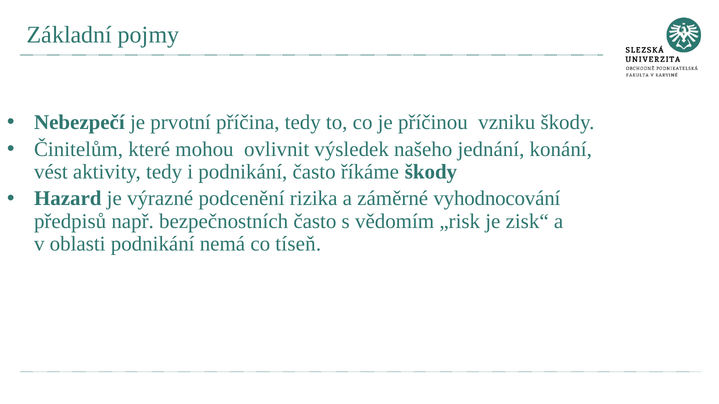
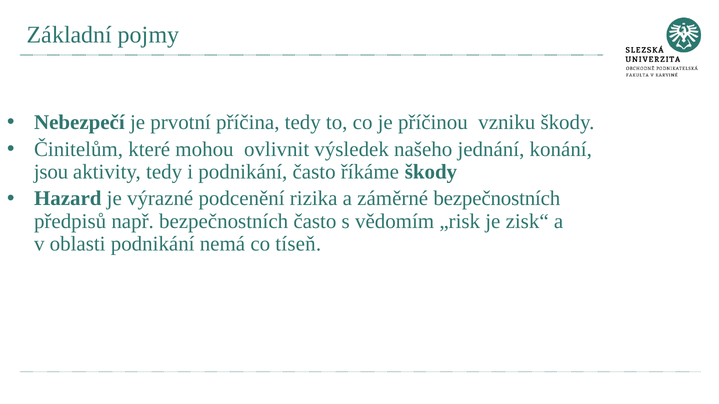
vést: vést -> jsou
záměrné vyhodnocování: vyhodnocování -> bezpečnostních
